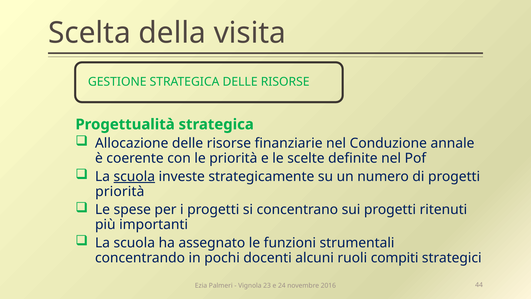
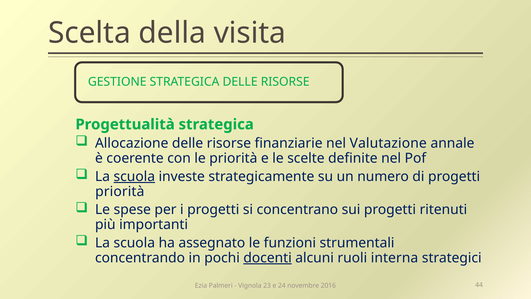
Conduzione: Conduzione -> Valutazione
docenti underline: none -> present
compiti: compiti -> interna
